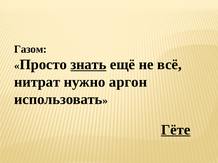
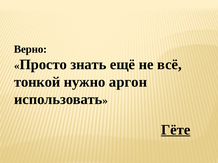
Газом: Газом -> Верно
знать underline: present -> none
нитрат: нитрат -> тонкой
